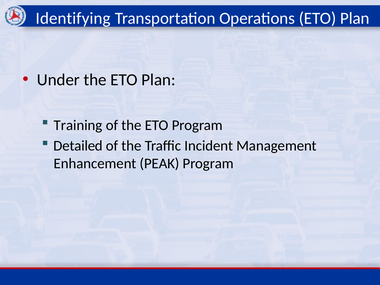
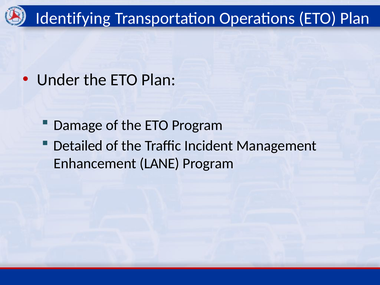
Training: Training -> Damage
PEAK: PEAK -> LANE
